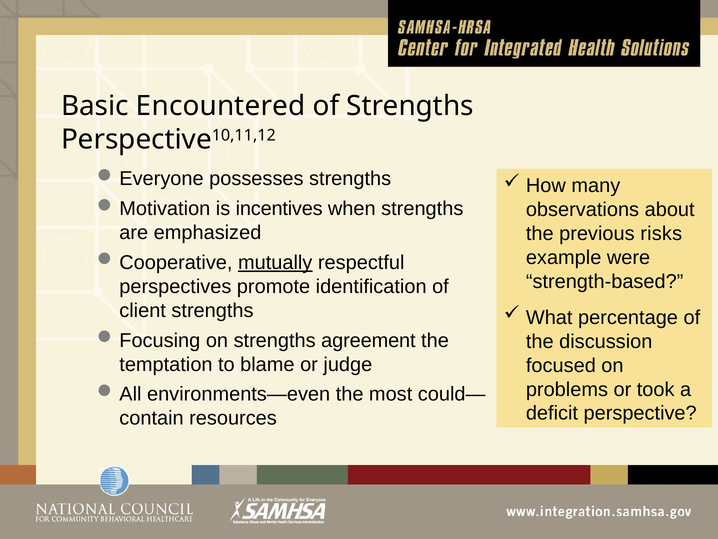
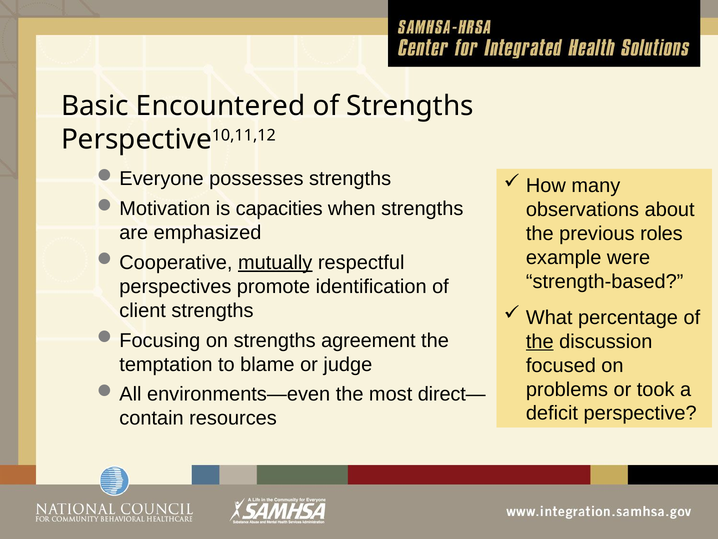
incentives: incentives -> capacities
risks: risks -> roles
the at (540, 341) underline: none -> present
could—: could— -> direct—
